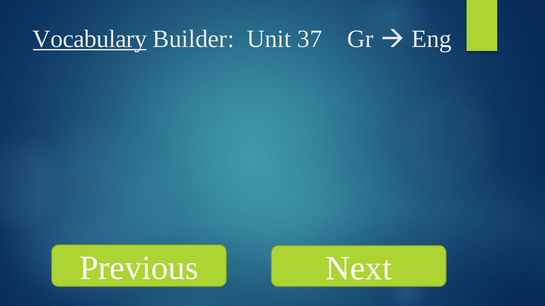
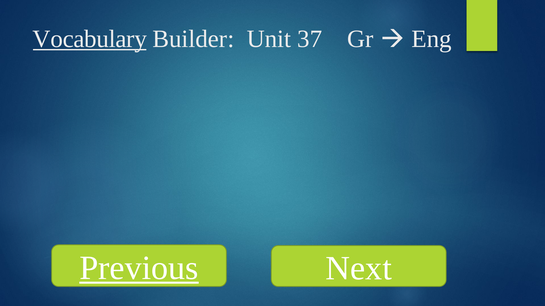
Previous underline: none -> present
